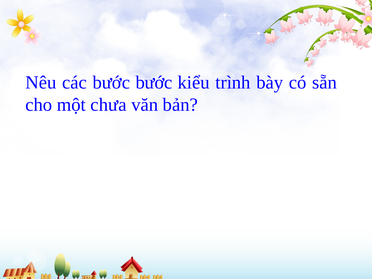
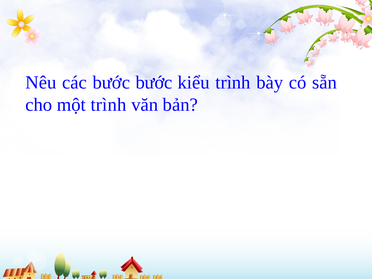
một chưa: chưa -> trình
